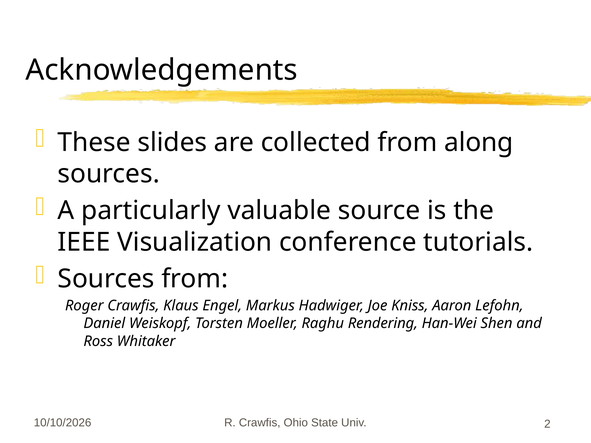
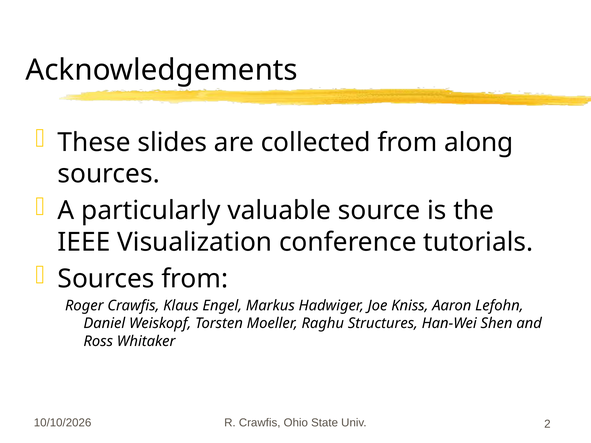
Rendering: Rendering -> Structures
